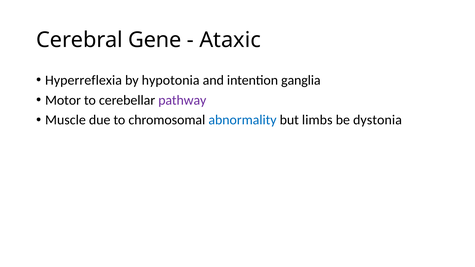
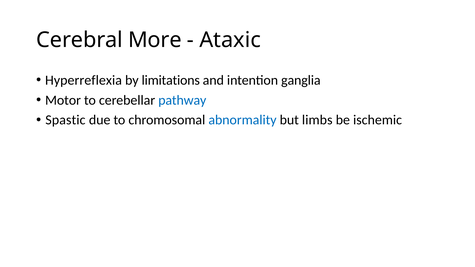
Gene: Gene -> More
hypotonia: hypotonia -> limitations
pathway colour: purple -> blue
Muscle: Muscle -> Spastic
dystonia: dystonia -> ischemic
